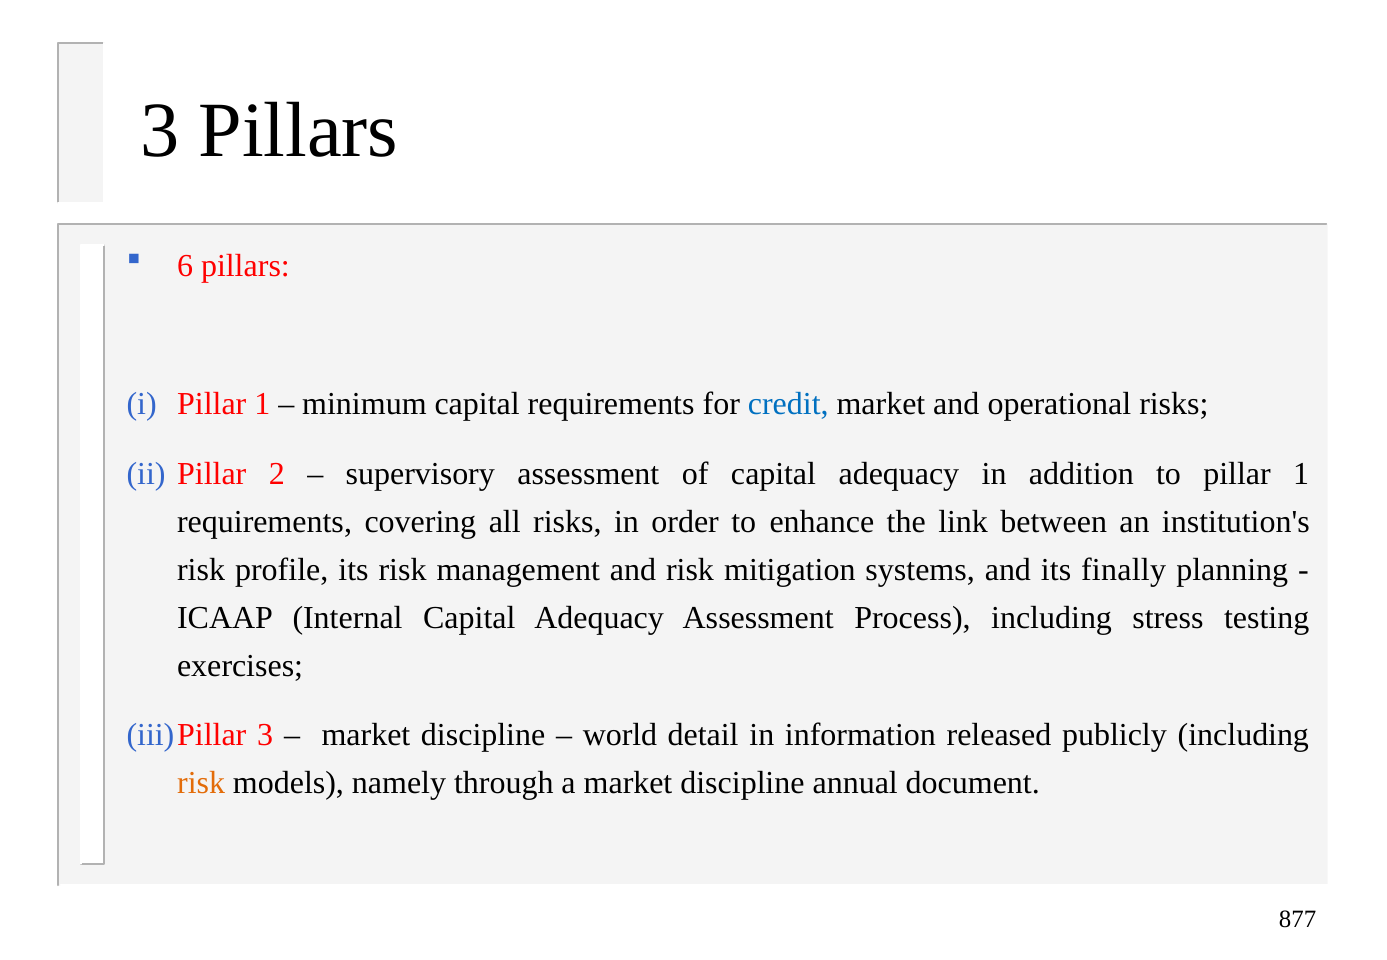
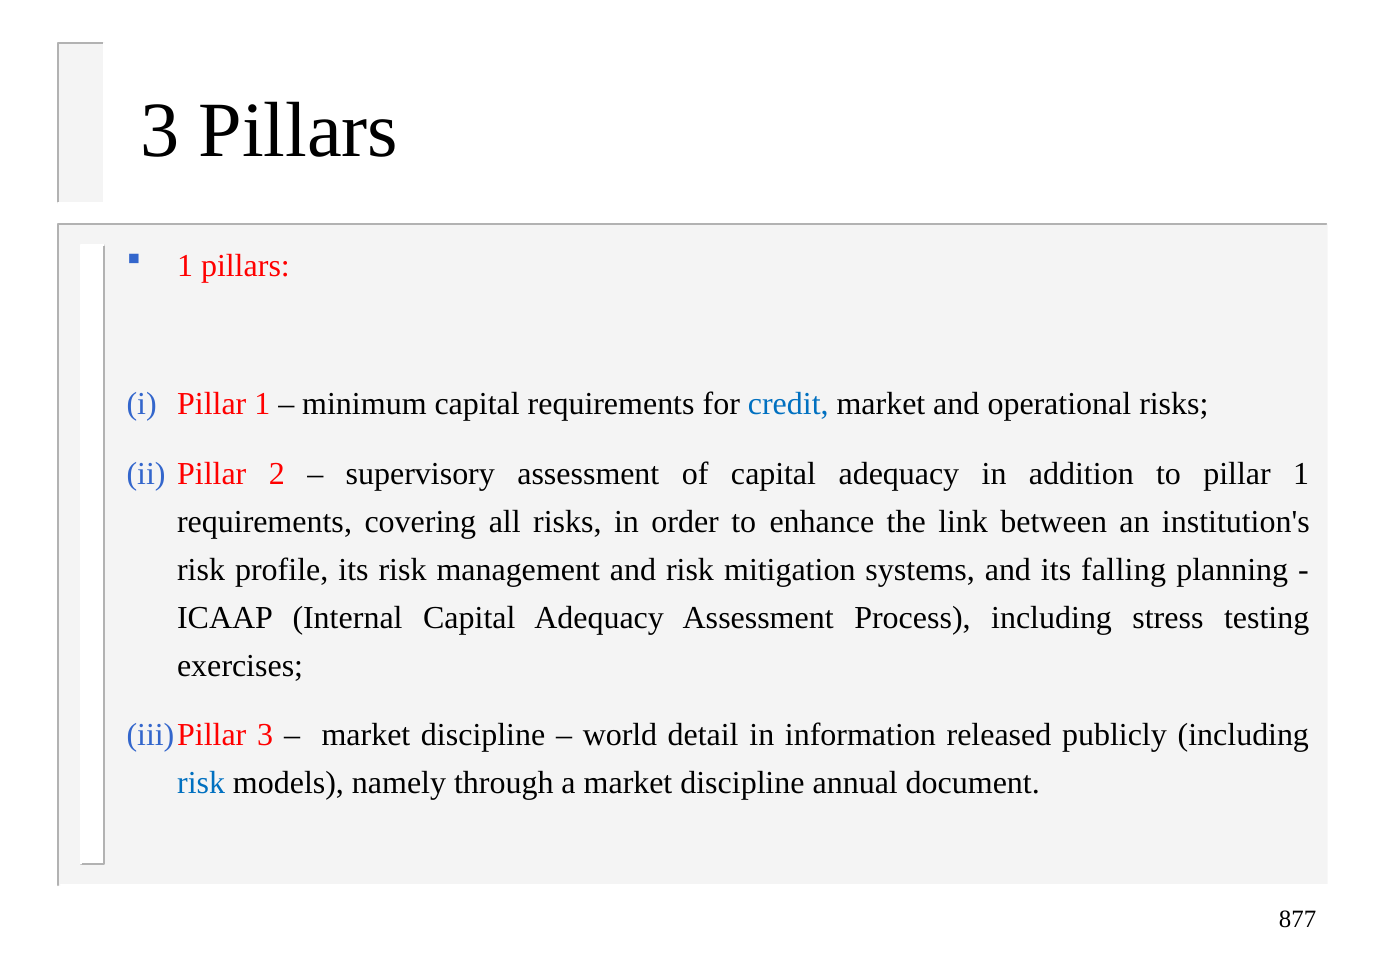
6 at (185, 266): 6 -> 1
finally: finally -> falling
risk at (201, 783) colour: orange -> blue
